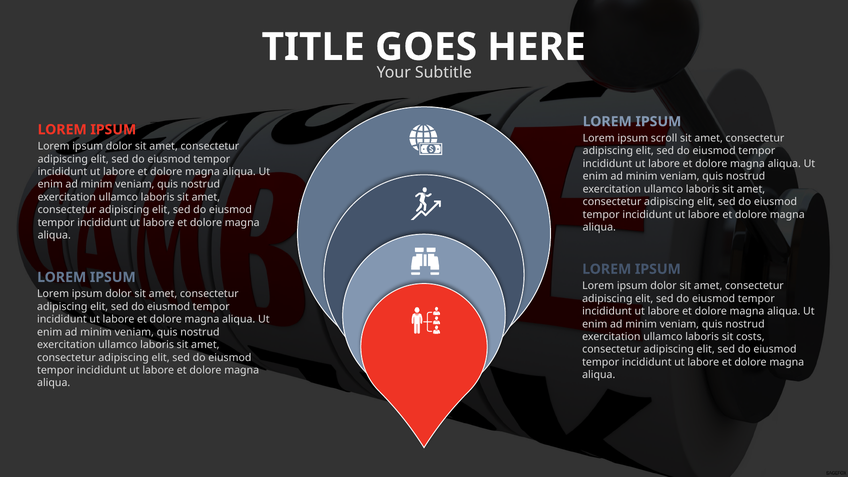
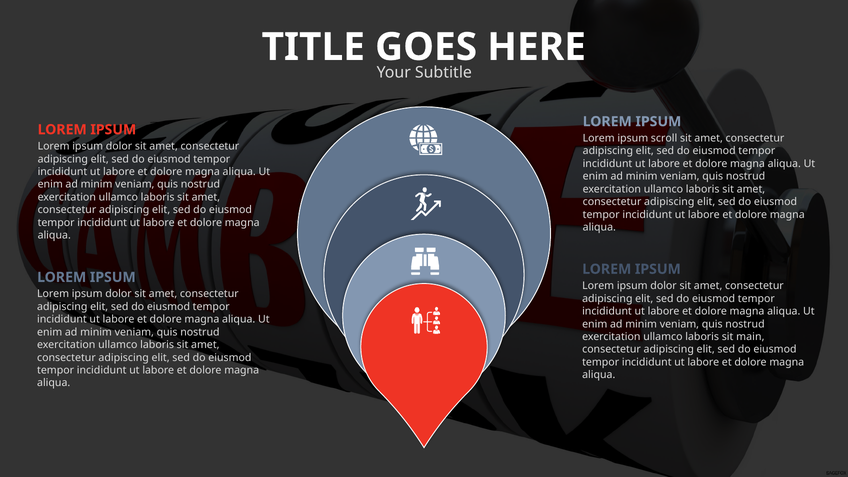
costs: costs -> main
